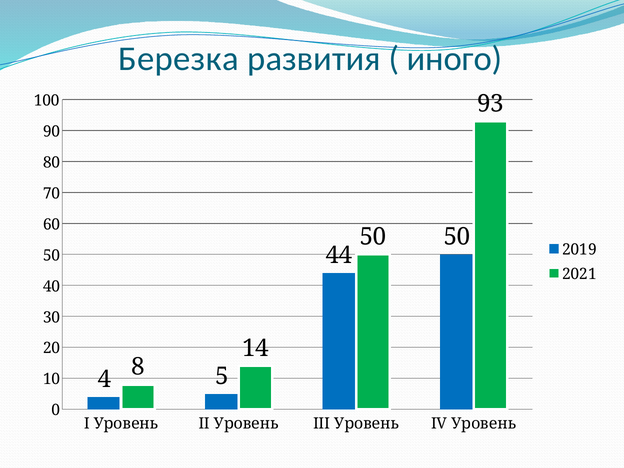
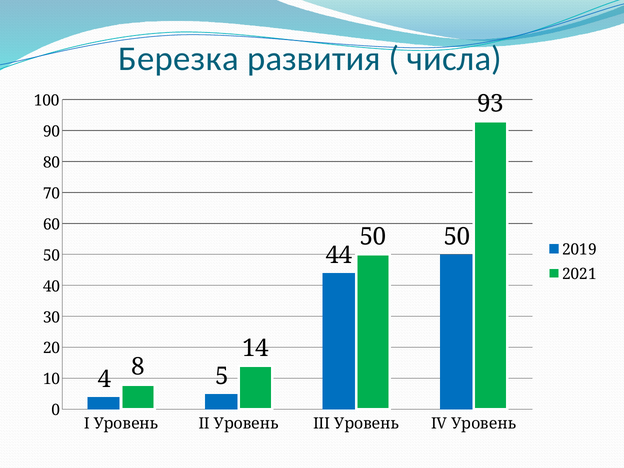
иного: иного -> числа
